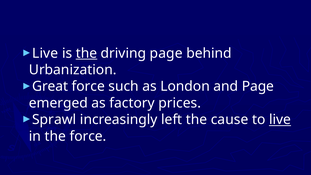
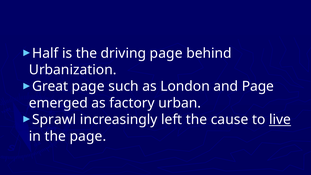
Live at (45, 53): Live -> Half
the at (86, 53) underline: present -> none
Great force: force -> page
prices: prices -> urban
the force: force -> page
